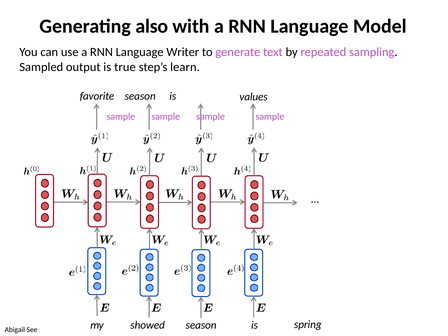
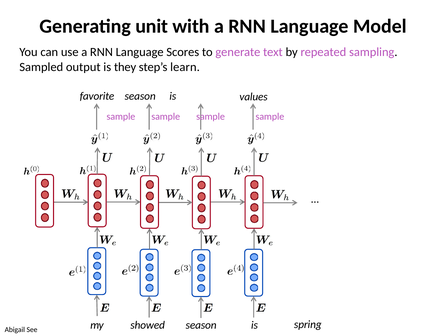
also: also -> unit
Writer: Writer -> Scores
true: true -> they
